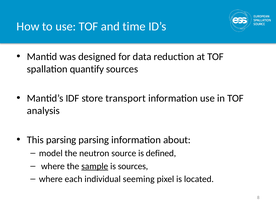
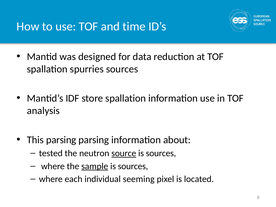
quantify: quantify -> spurries
store transport: transport -> spallation
model: model -> tested
source underline: none -> present
defined at (161, 153): defined -> sources
